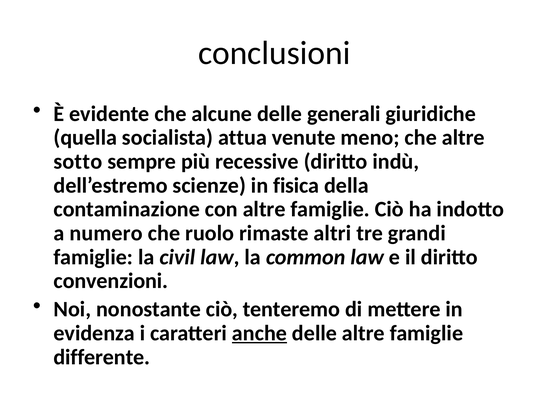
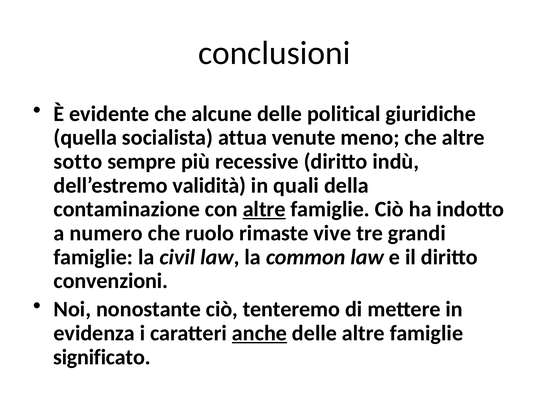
generali: generali -> political
scienze: scienze -> validità
fisica: fisica -> quali
altre at (264, 209) underline: none -> present
altri: altri -> vive
differente: differente -> significato
